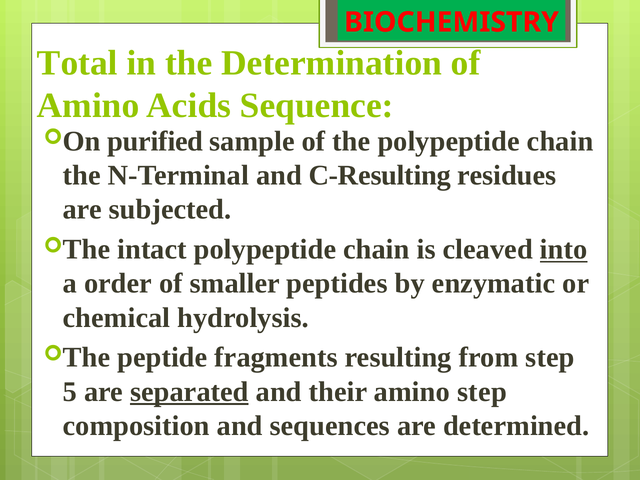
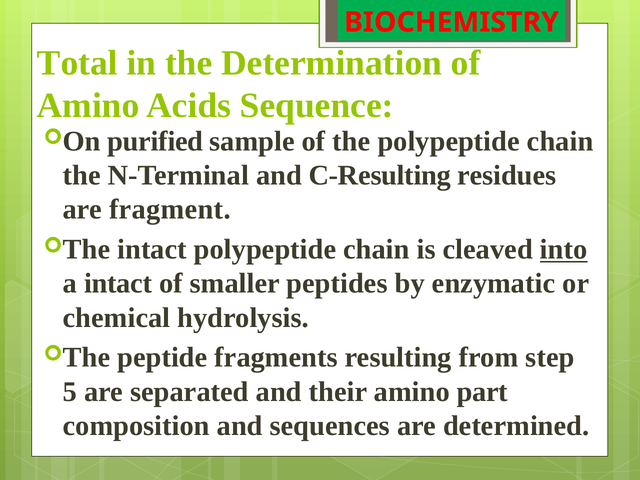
subjected: subjected -> fragment
a order: order -> intact
separated underline: present -> none
amino step: step -> part
